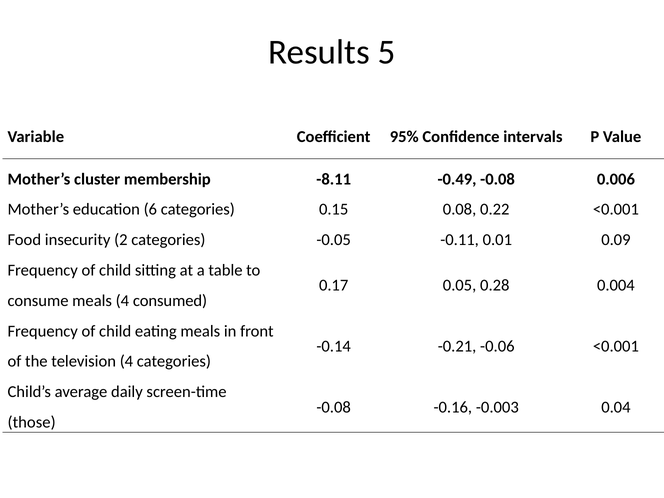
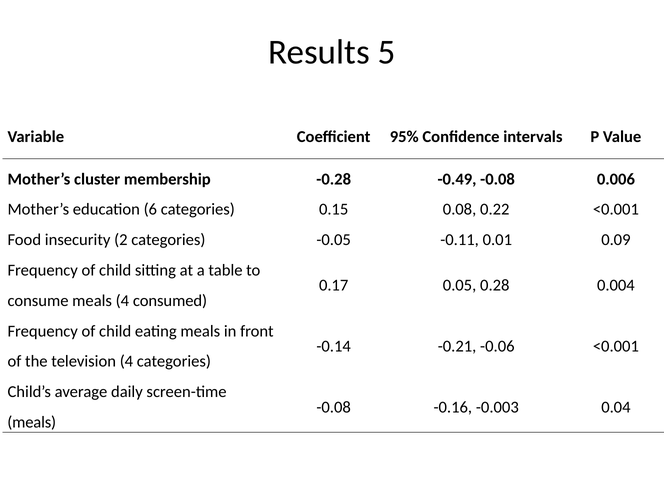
-8.11: -8.11 -> -0.28
those at (32, 422): those -> meals
